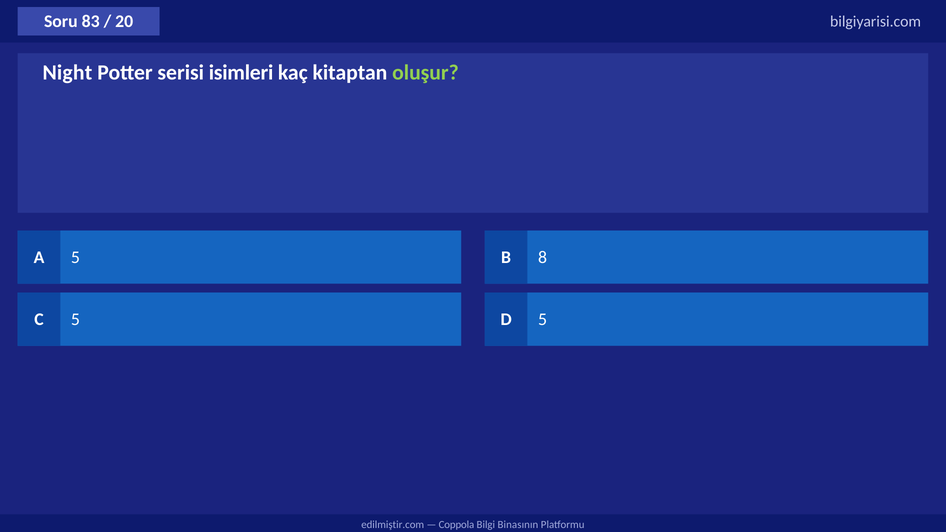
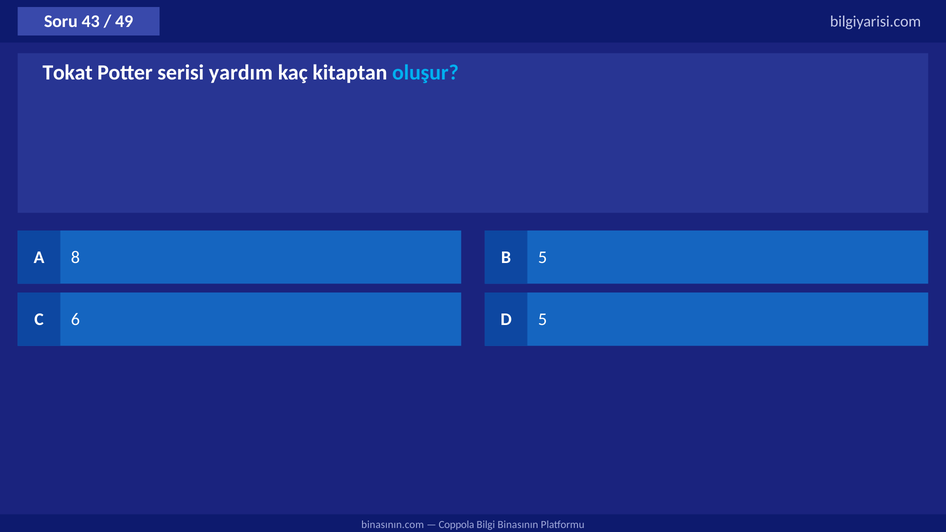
83: 83 -> 43
20: 20 -> 49
Night: Night -> Tokat
isimleri: isimleri -> yardım
oluşur colour: light green -> light blue
A 5: 5 -> 8
B 8: 8 -> 5
C 5: 5 -> 6
edilmiştir.com: edilmiştir.com -> binasının.com
